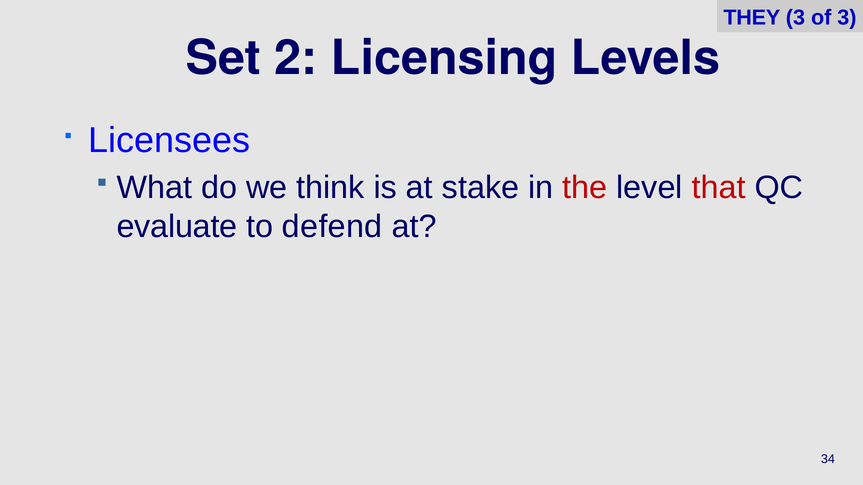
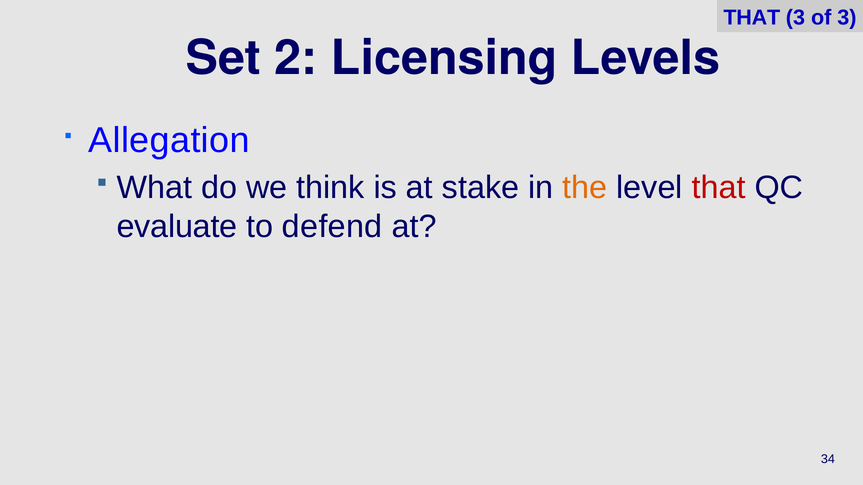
THEY at (752, 18): THEY -> THAT
Licensees: Licensees -> Allegation
the colour: red -> orange
